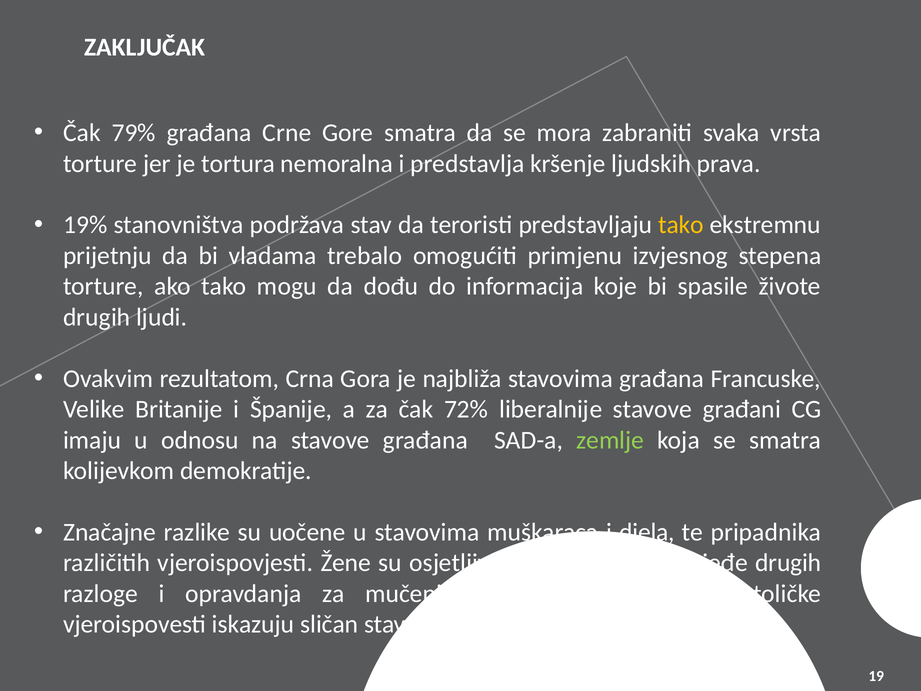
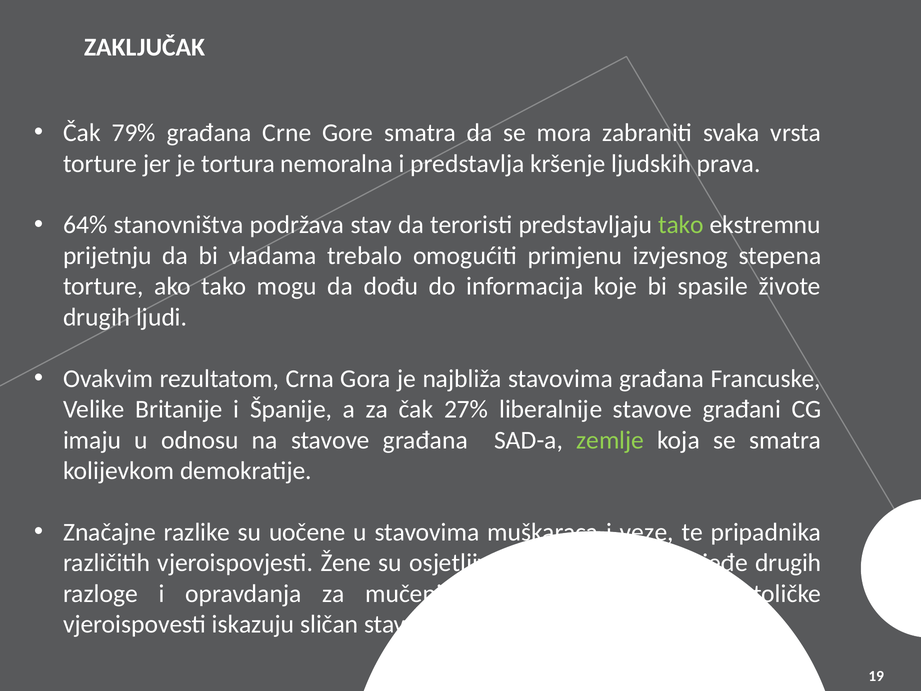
19%: 19% -> 64%
tako at (681, 225) colour: yellow -> light green
72%: 72% -> 27%
djela: djela -> veze
